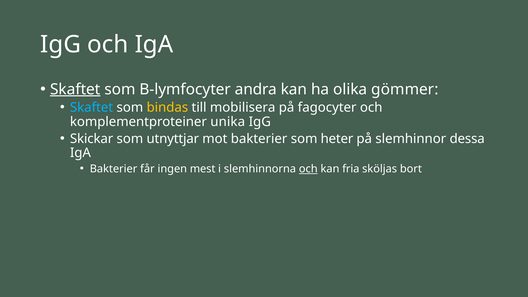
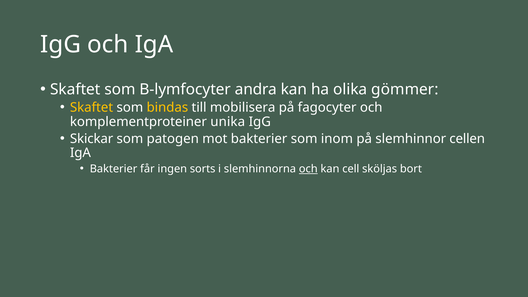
Skaftet at (75, 89) underline: present -> none
Skaftet at (92, 107) colour: light blue -> yellow
utnyttjar: utnyttjar -> patogen
heter: heter -> inom
dessa: dessa -> cellen
mest: mest -> sorts
fria: fria -> cell
